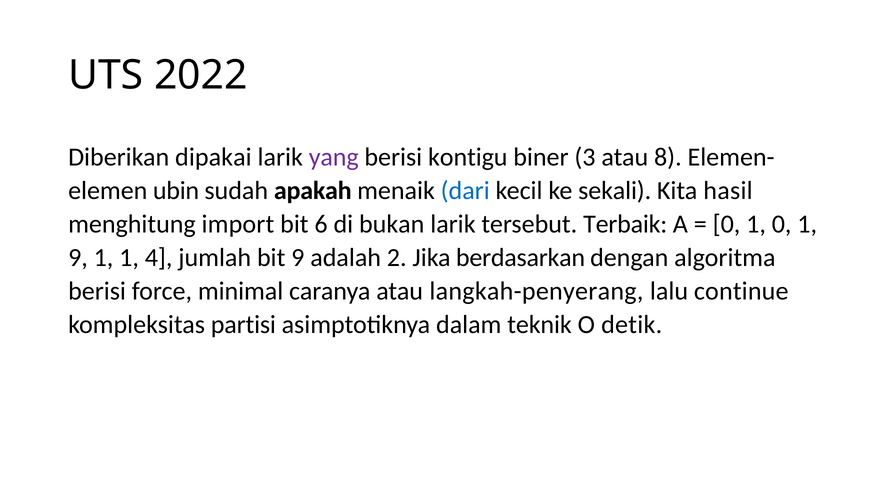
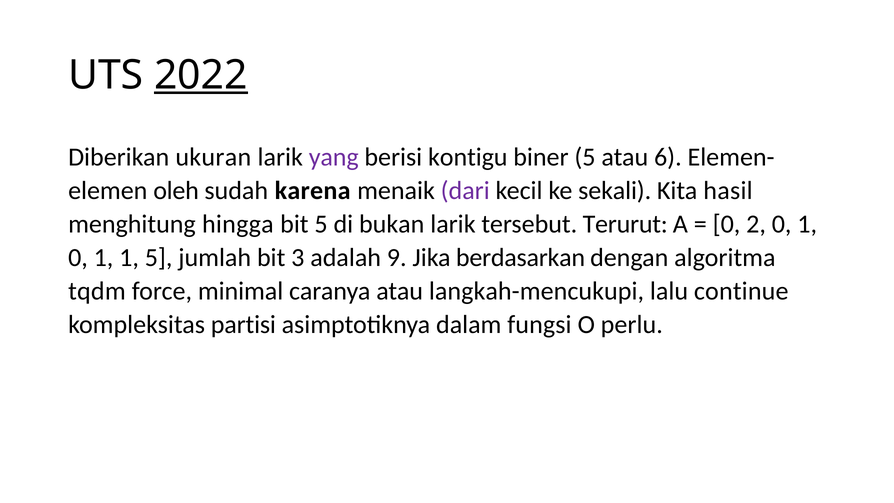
2022 underline: none -> present
dipakai: dipakai -> ukuran
biner 3: 3 -> 5
8: 8 -> 6
ubin: ubin -> oleh
apakah: apakah -> karena
dari colour: blue -> purple
import: import -> hingga
bit 6: 6 -> 5
Terbaik: Terbaik -> Terurut
1 at (756, 224): 1 -> 2
9 at (78, 257): 9 -> 0
1 4: 4 -> 5
bit 9: 9 -> 3
2: 2 -> 9
berisi at (97, 291): berisi -> tqdm
langkah-penyerang: langkah-penyerang -> langkah-mencukupi
teknik: teknik -> fungsi
detik: detik -> perlu
